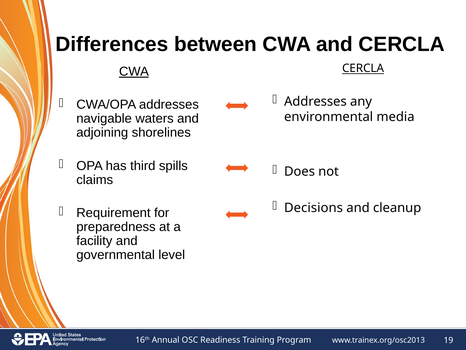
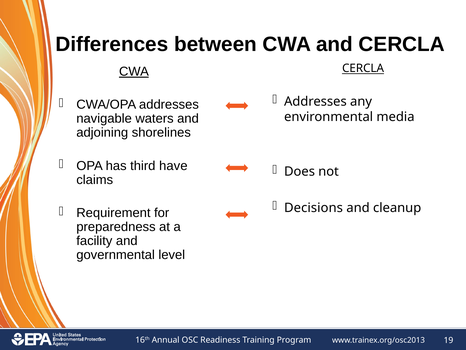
spills: spills -> have
